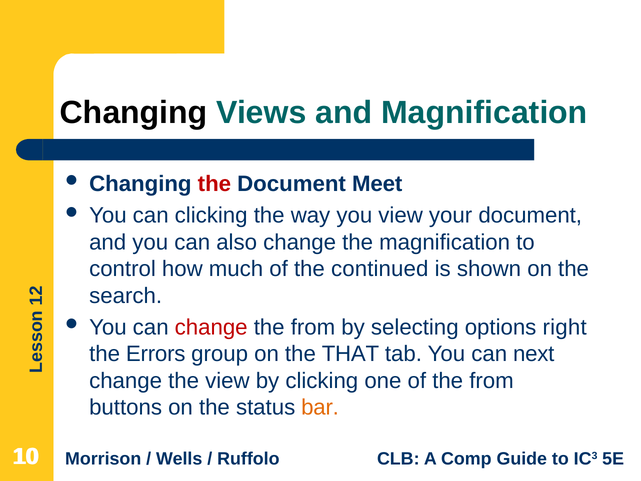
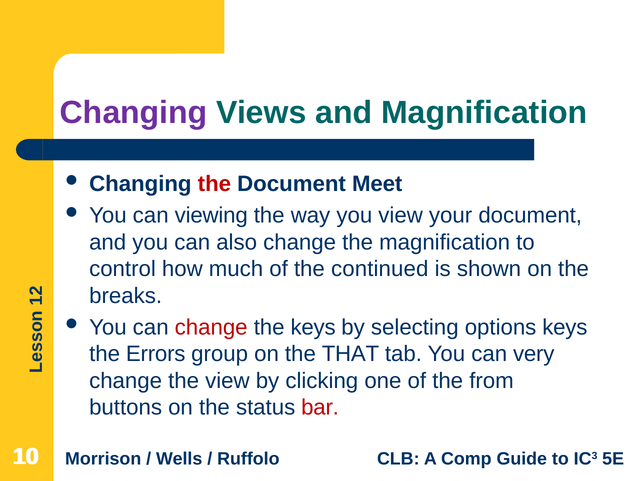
Changing at (134, 113) colour: black -> purple
can clicking: clicking -> viewing
search: search -> breaks
from at (313, 327): from -> keys
options right: right -> keys
next: next -> very
bar colour: orange -> red
